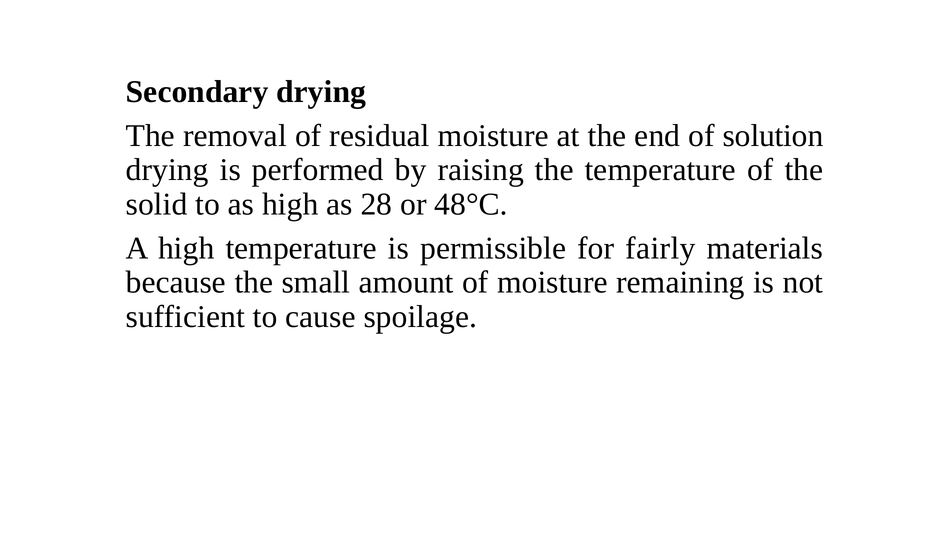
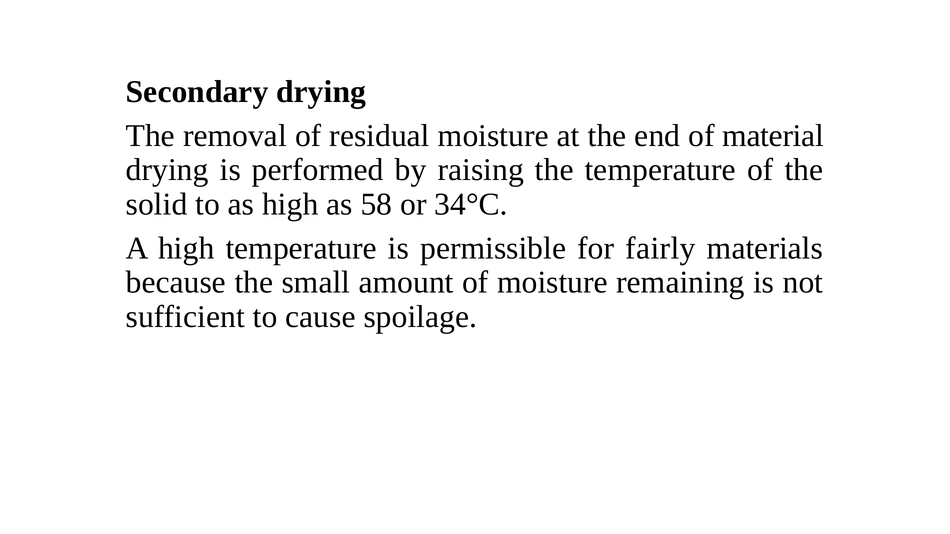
solution: solution -> material
28: 28 -> 58
48°C: 48°C -> 34°C
